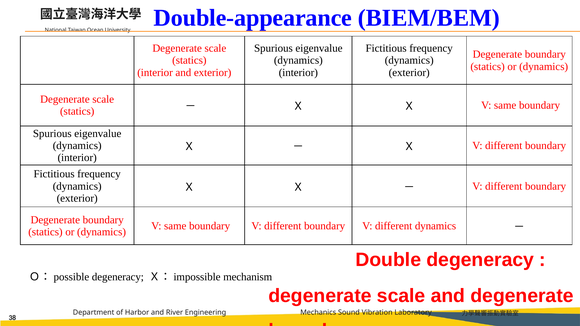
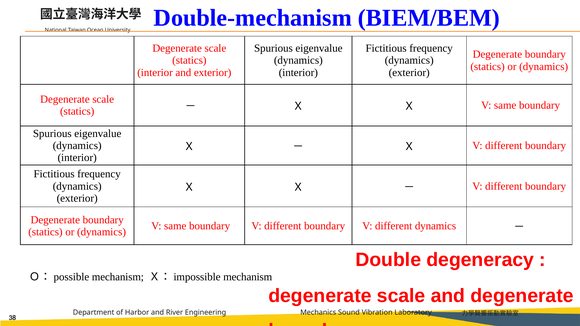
Double-appearance: Double-appearance -> Double-mechanism
Ｏ：possible degeneracy: degeneracy -> mechanism
